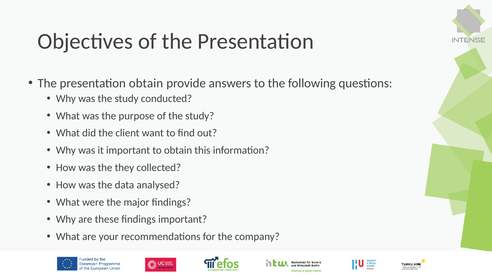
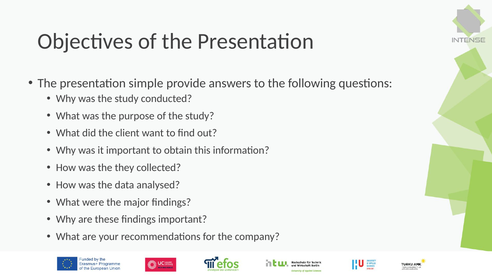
presentation obtain: obtain -> simple
